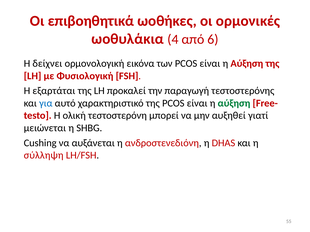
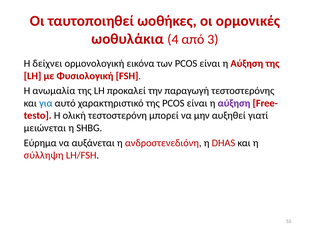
επιβοηθητικά: επιβοηθητικά -> ταυτοποιηθεί
6: 6 -> 3
εξαρτάται: εξαρτάται -> ανωμαλία
αύξηση colour: green -> purple
Cushing: Cushing -> Εύρημα
